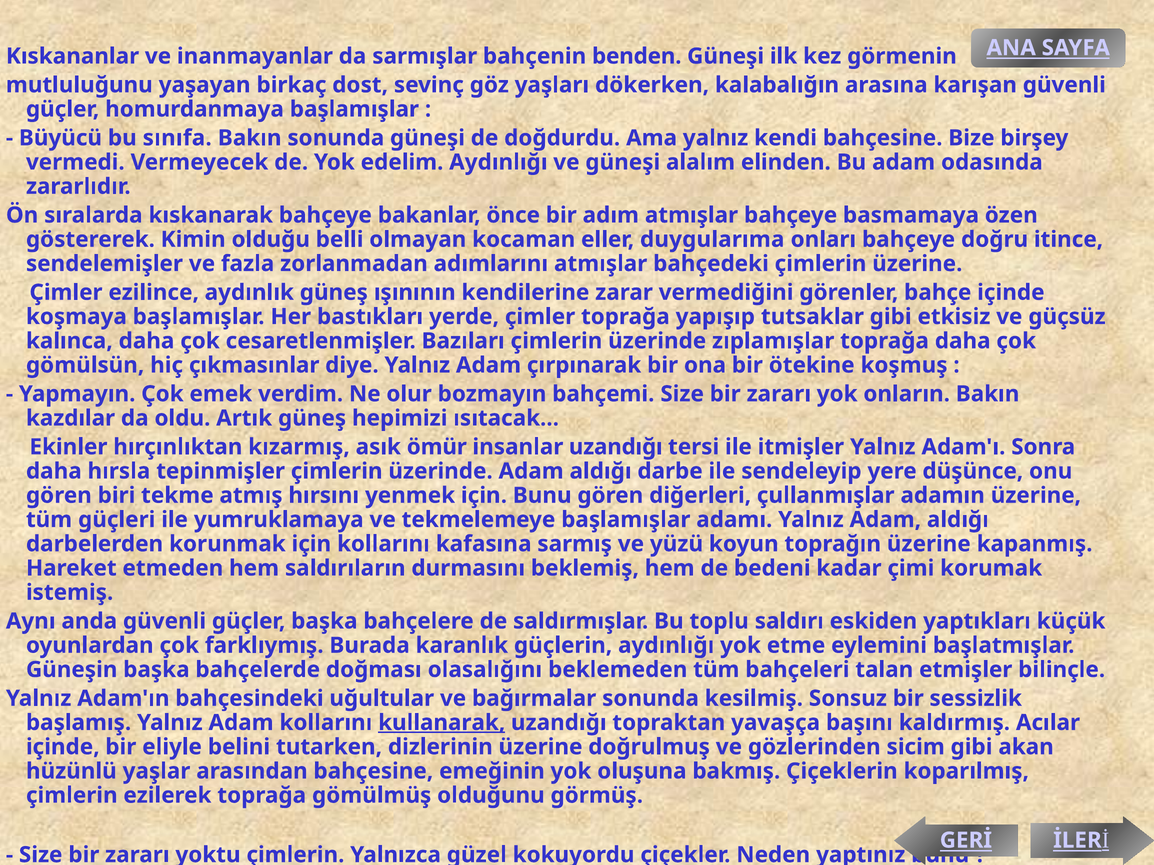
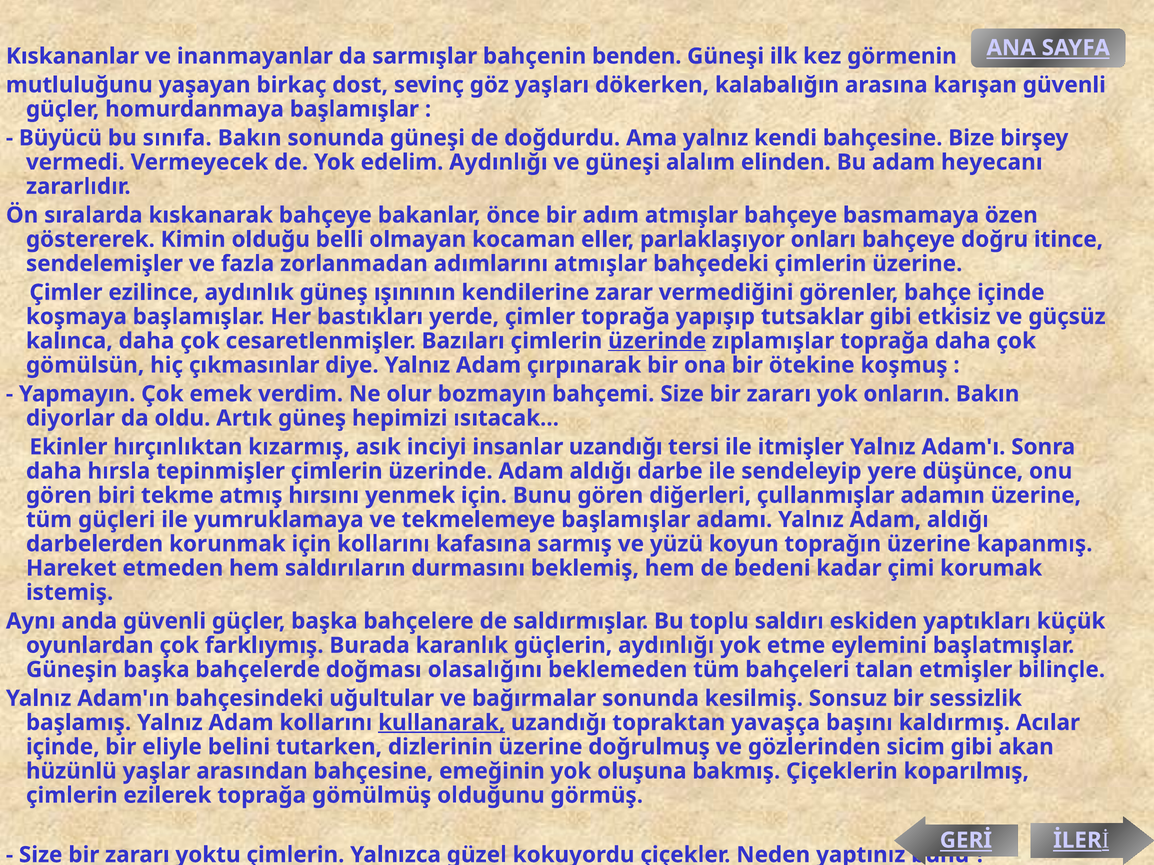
odasında: odasında -> heyecanı
duygularıma: duygularıma -> parlaklaşıyor
üzerinde at (657, 341) underline: none -> present
kazdılar: kazdılar -> diyorlar
ömür: ömür -> inciyi
